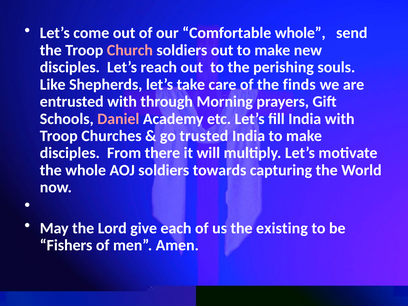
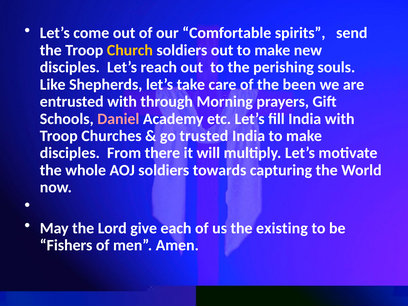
Comfortable whole: whole -> spirits
Church colour: pink -> yellow
finds: finds -> been
